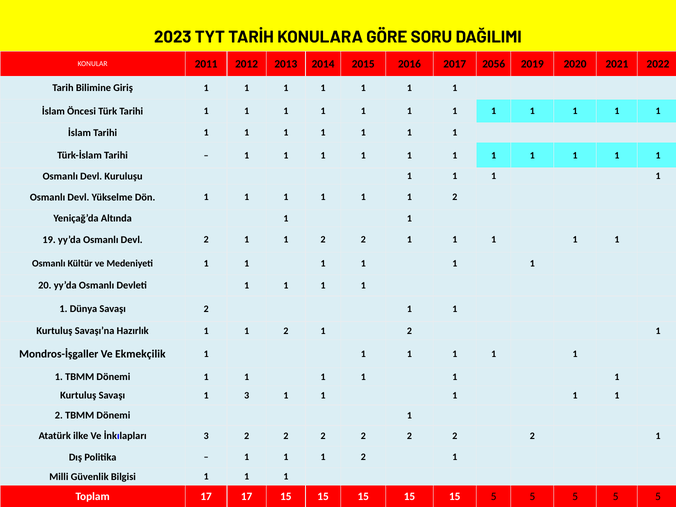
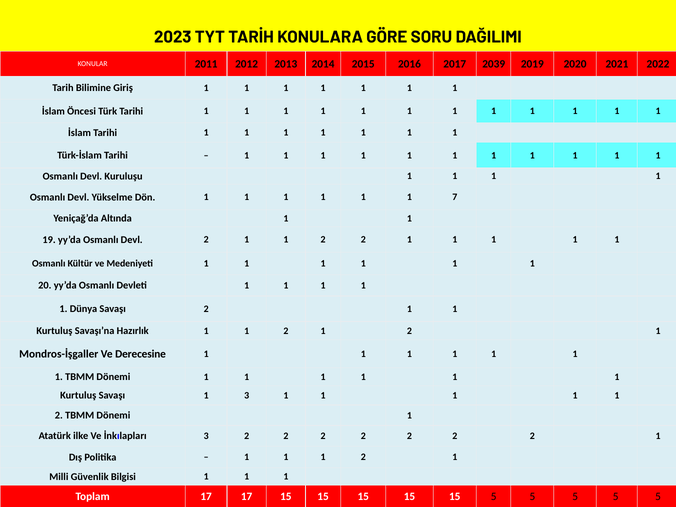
2056: 2056 -> 2039
2 at (455, 197): 2 -> 7
Ekmekçilik: Ekmekçilik -> Derecesine
